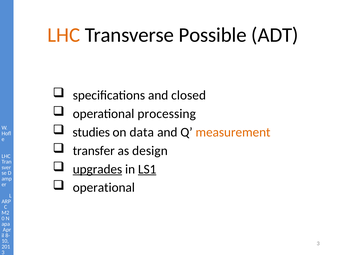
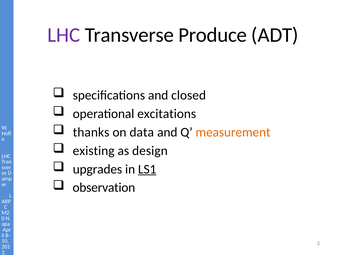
LHC at (64, 35) colour: orange -> purple
Possible: Possible -> Produce
processing: processing -> excitations
studies: studies -> thanks
transfer: transfer -> existing
upgrades underline: present -> none
operational at (104, 188): operational -> observation
